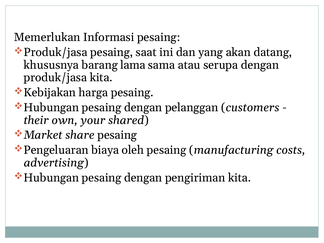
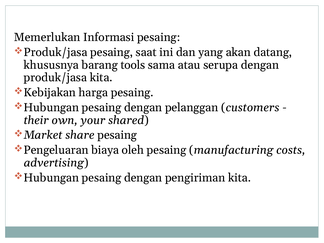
lama: lama -> tools
